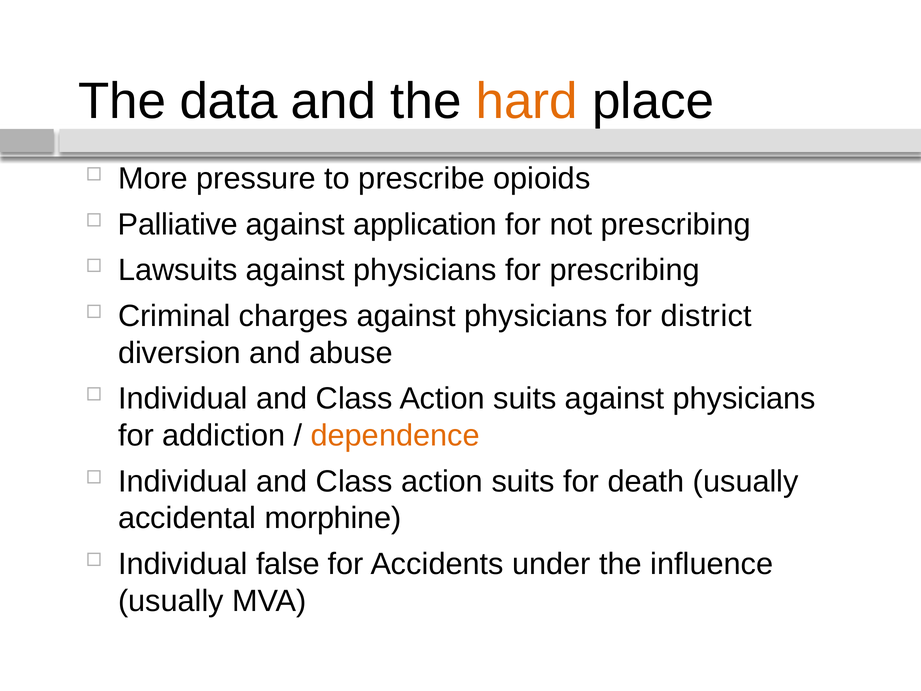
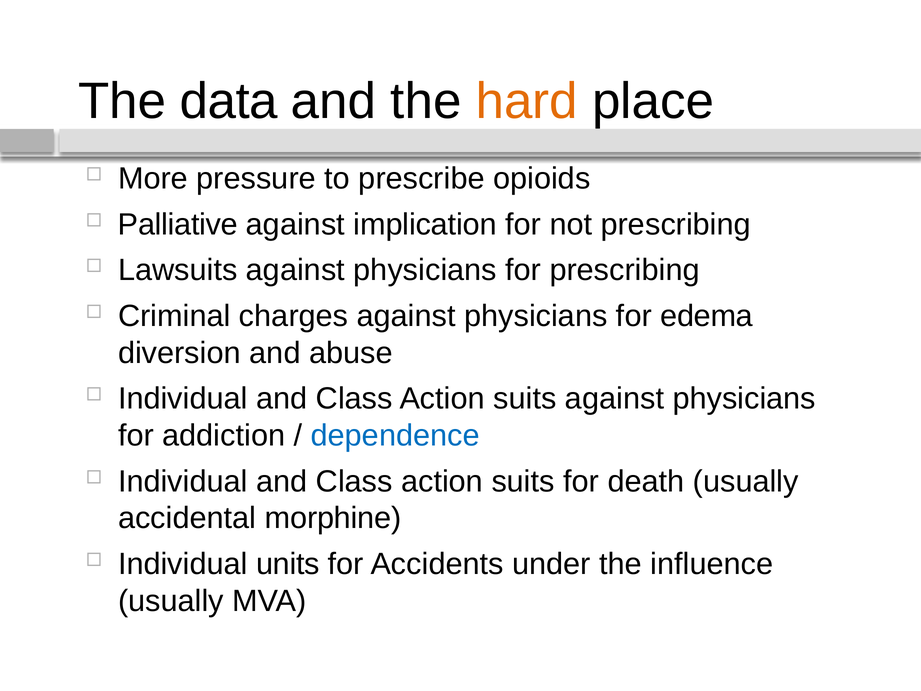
application: application -> implication
district: district -> edema
dependence colour: orange -> blue
false: false -> units
